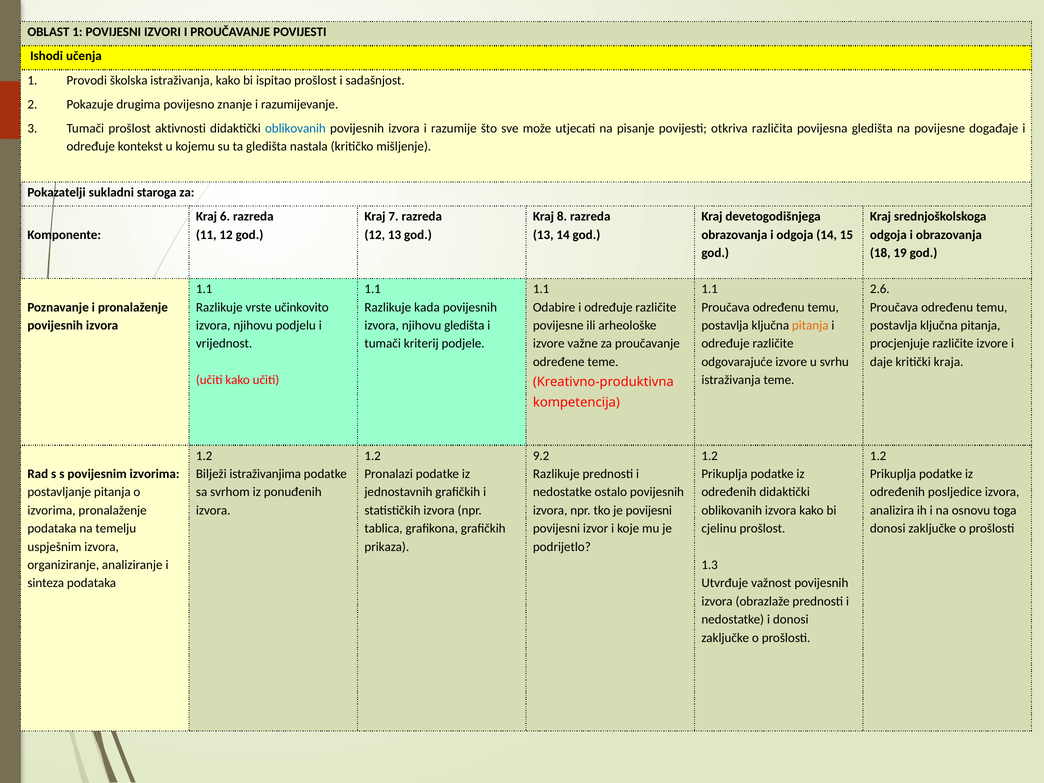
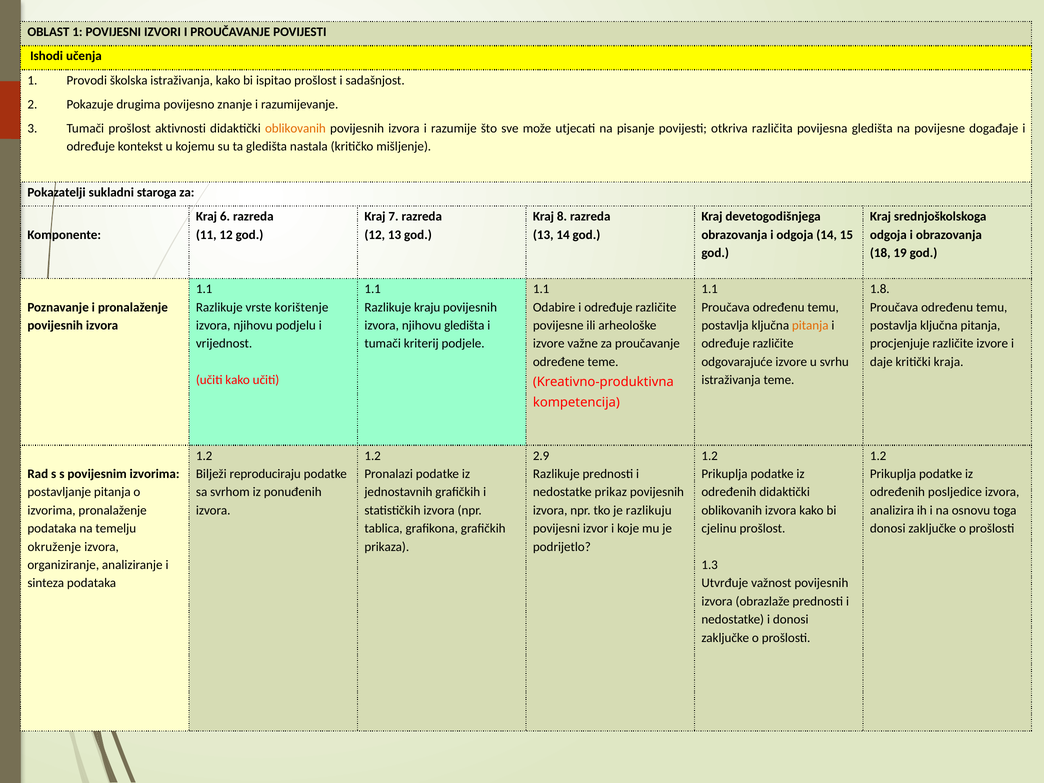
oblikovanih at (295, 128) colour: blue -> orange
2.6: 2.6 -> 1.8
učinkovito: učinkovito -> korištenje
kada: kada -> kraju
9.2: 9.2 -> 2.9
istraživanjima: istraživanjima -> reproduciraju
ostalo: ostalo -> prikaz
je povijesni: povijesni -> razlikuju
uspješnim: uspješnim -> okruženje
